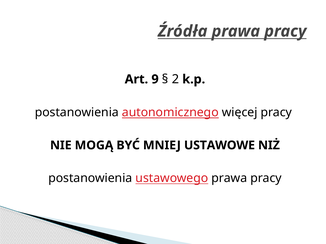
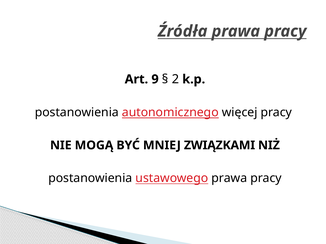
USTAWOWE: USTAWOWE -> ZWIĄZKAMI
